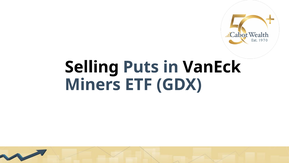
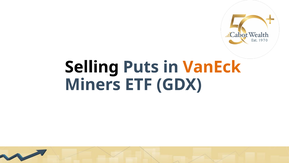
VanEck colour: black -> orange
